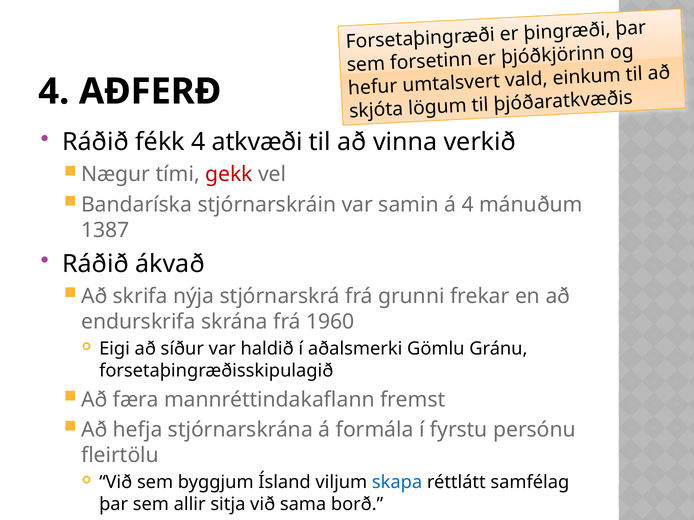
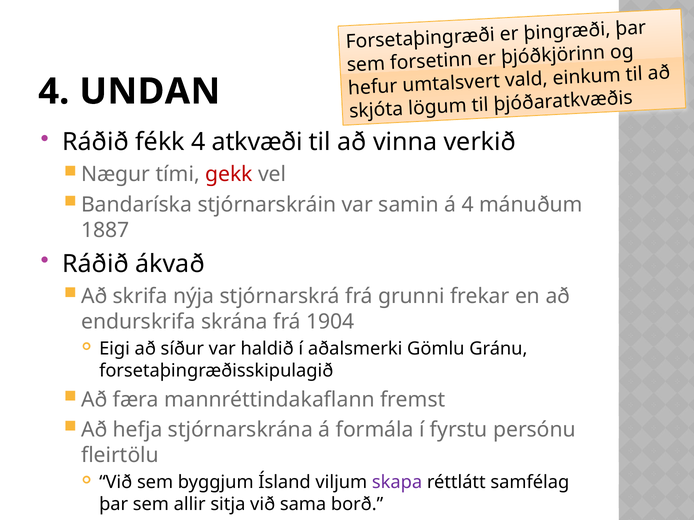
AÐFERÐ: AÐFERÐ -> UNDAN
1387: 1387 -> 1887
1960: 1960 -> 1904
skapa colour: blue -> purple
